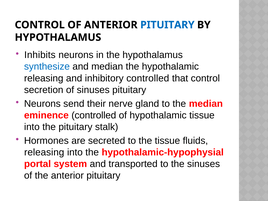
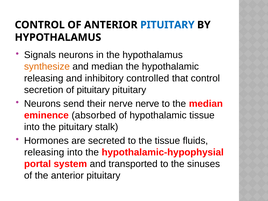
Inhibits: Inhibits -> Signals
synthesize colour: blue -> orange
of sinuses: sinuses -> pituitary
nerve gland: gland -> nerve
eminence controlled: controlled -> absorbed
